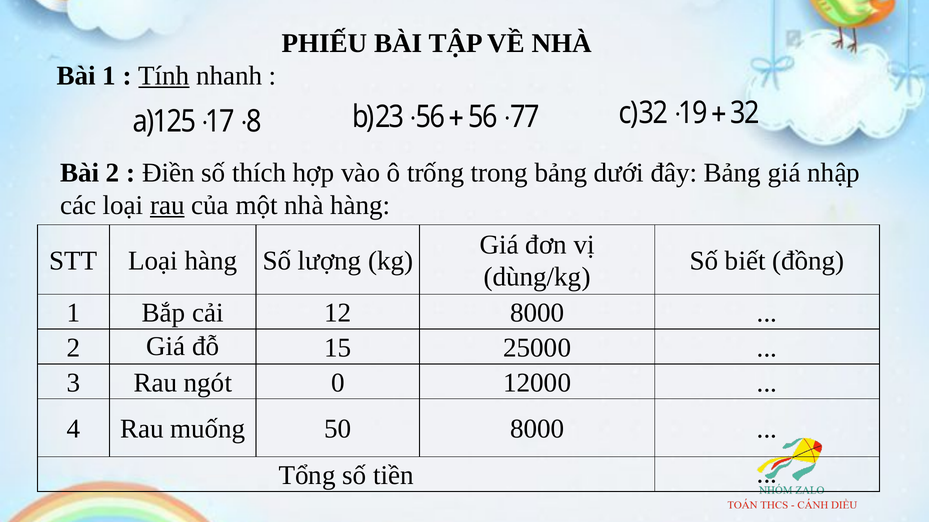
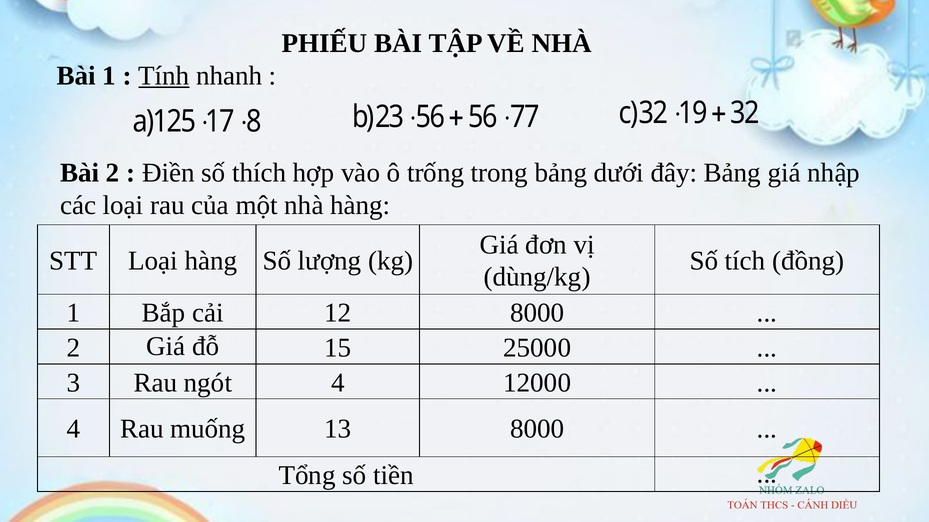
rau at (167, 205) underline: present -> none
biết: biết -> tích
ngót 0: 0 -> 4
50: 50 -> 13
